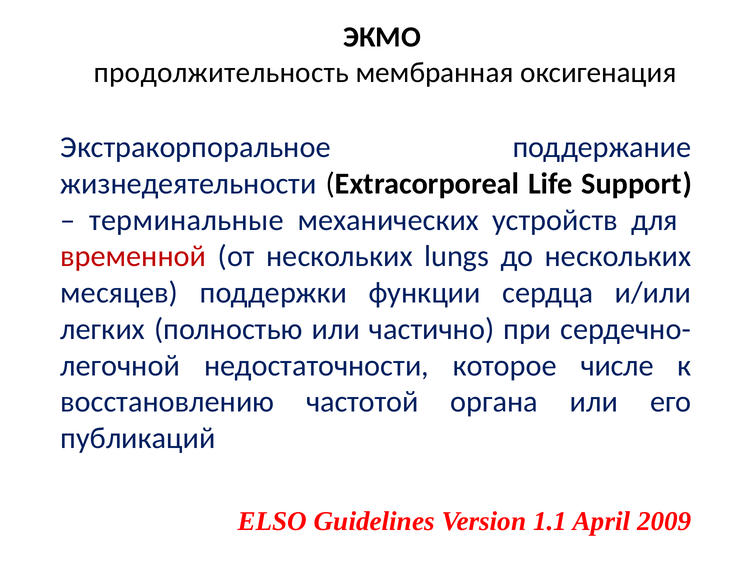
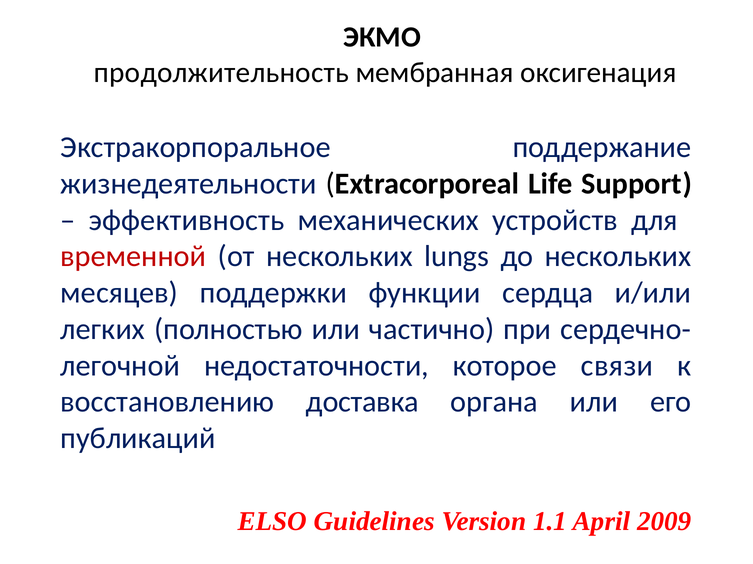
терминальные: терминальные -> эффективность
числе: числе -> связи
частотой: частотой -> доставка
